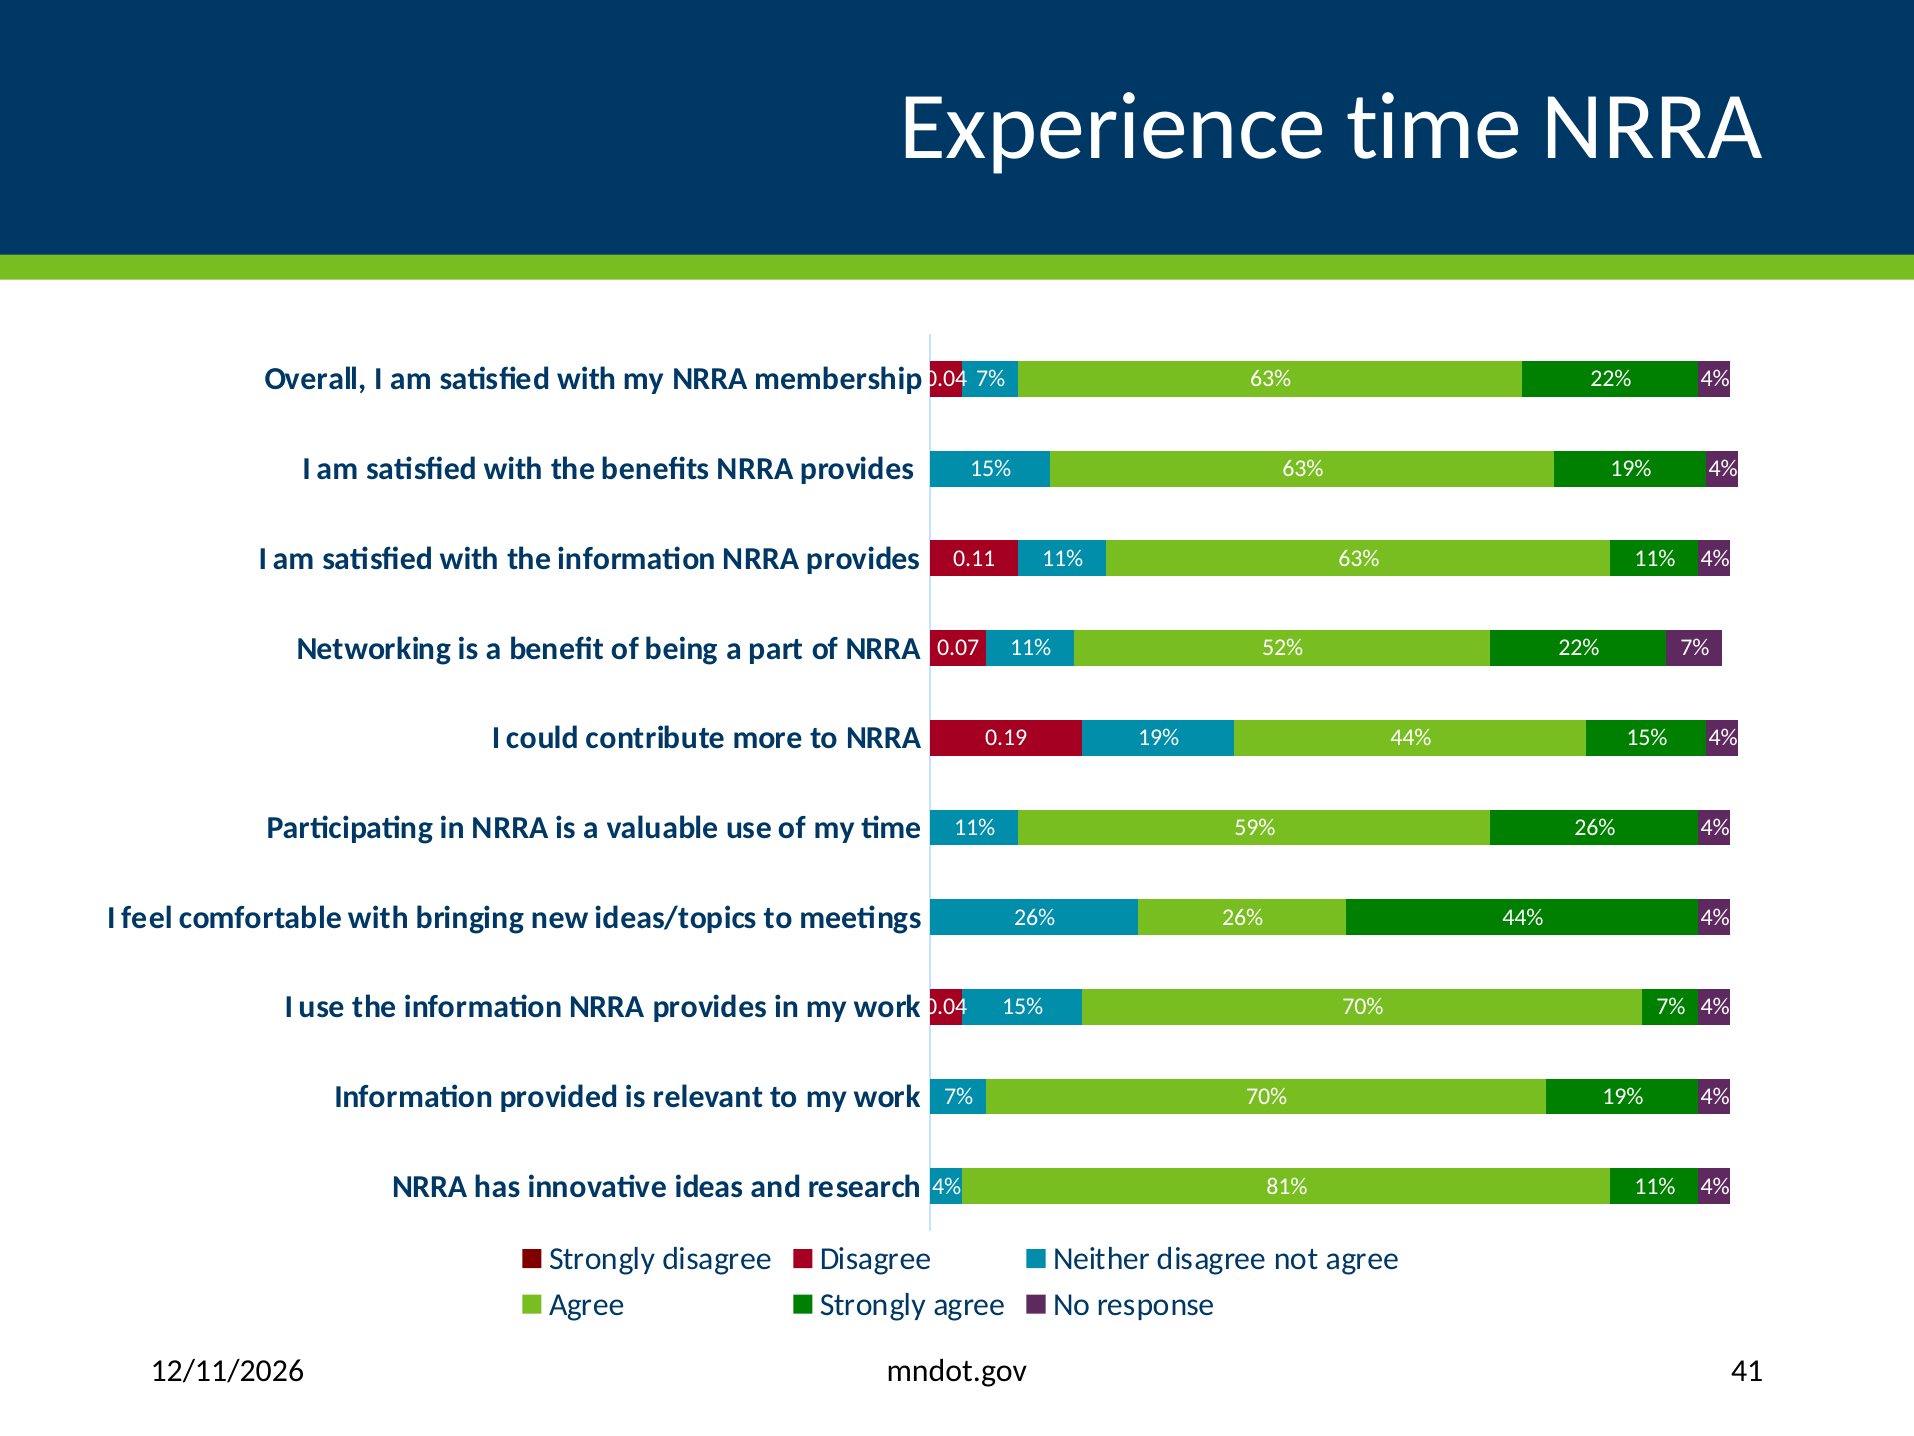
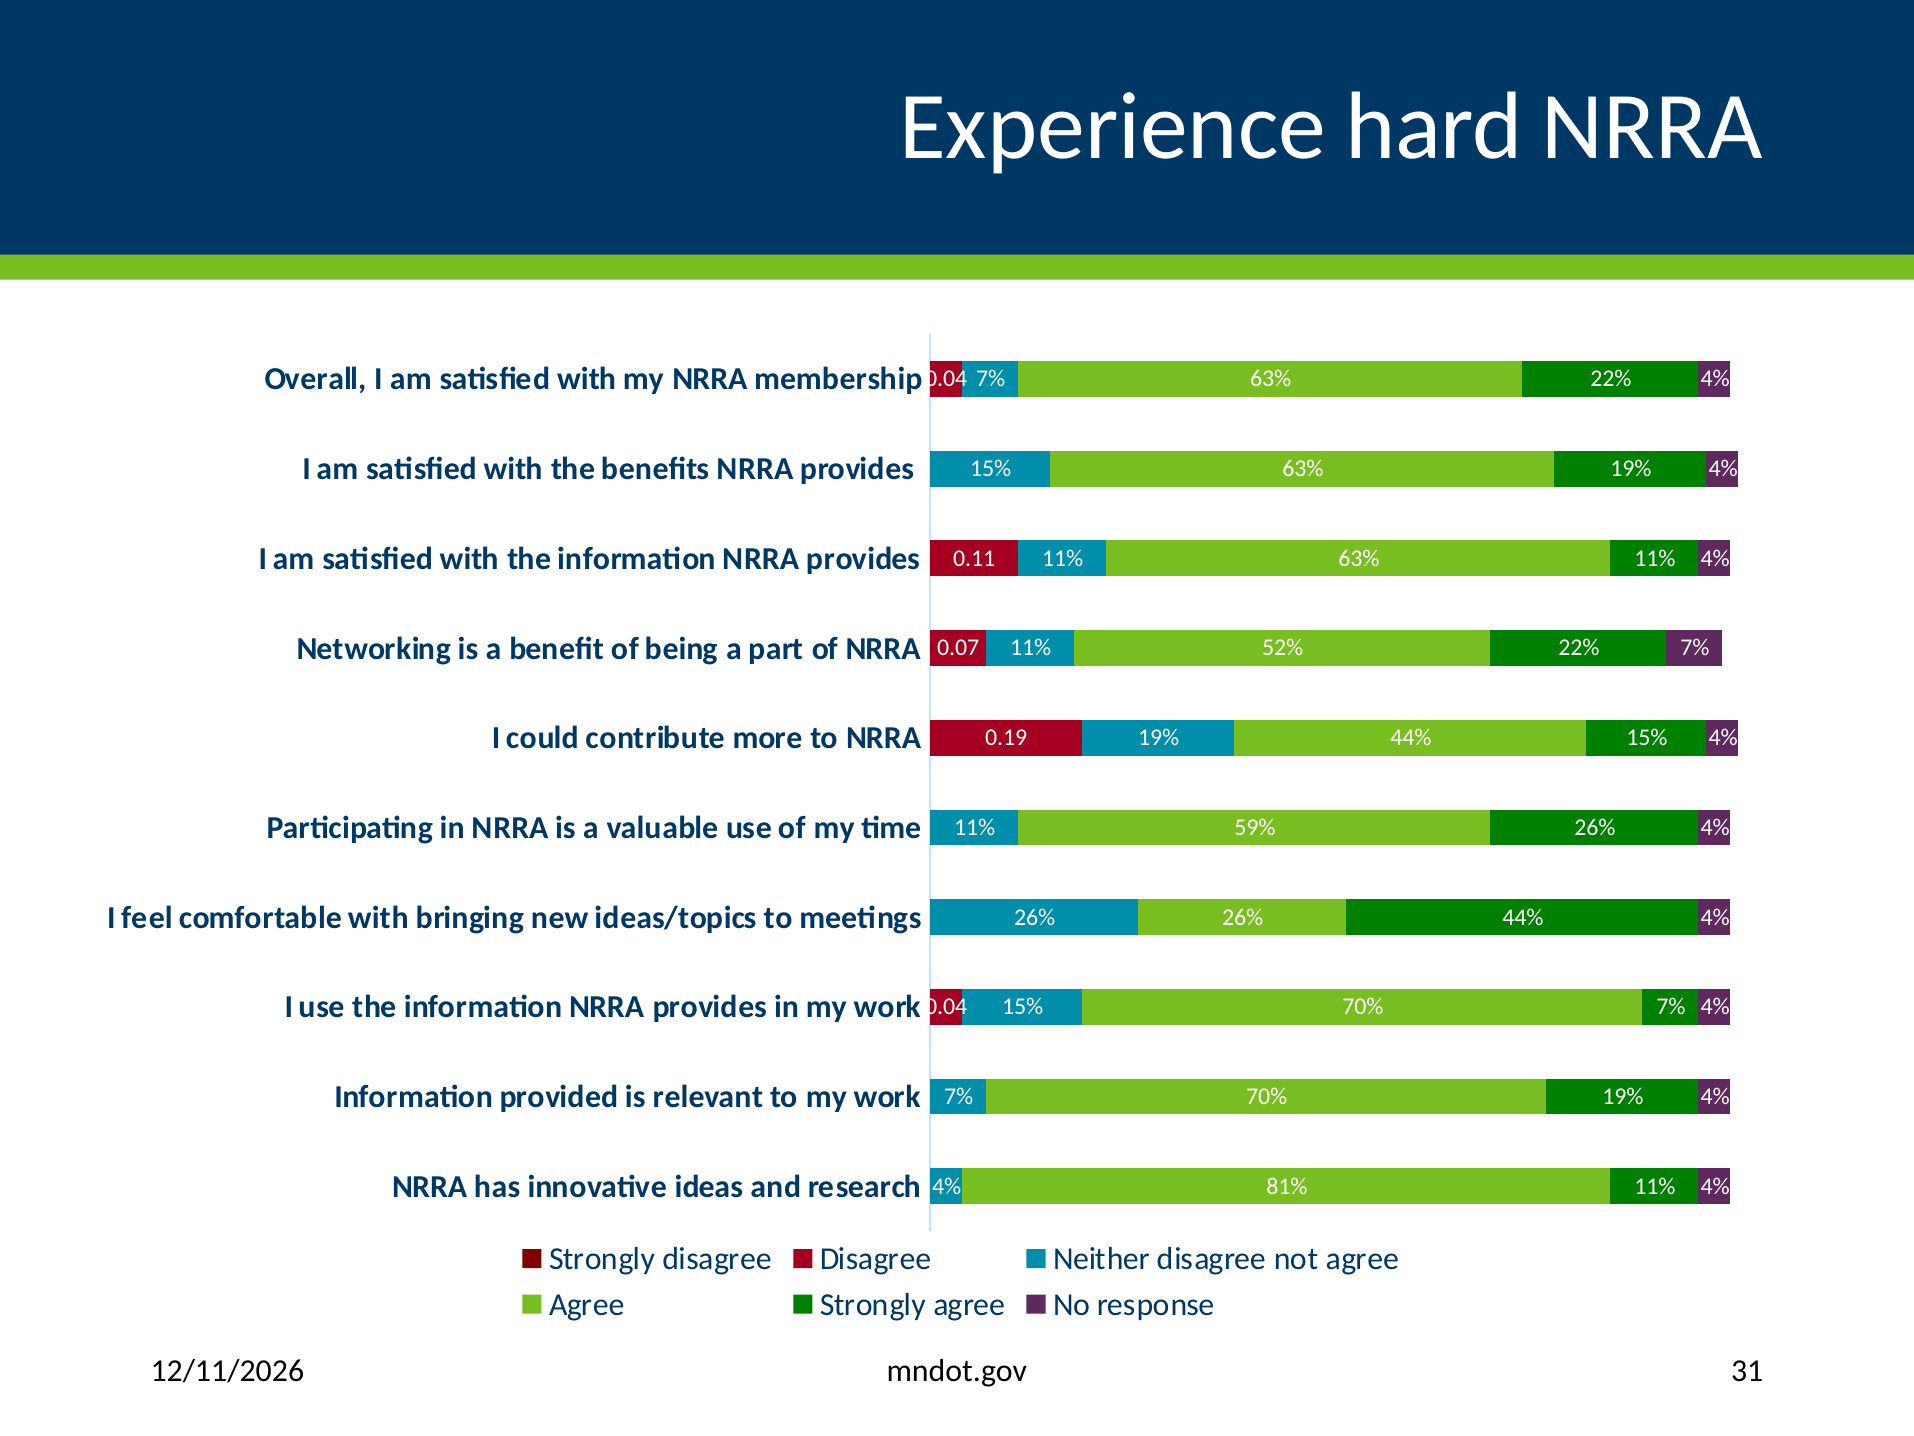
Experience time: time -> hard
41: 41 -> 31
